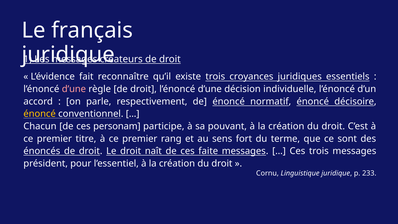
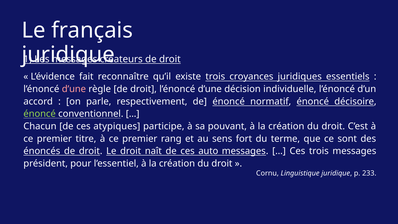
énoncé at (40, 114) colour: yellow -> light green
personam: personam -> atypiques
faite: faite -> auto
